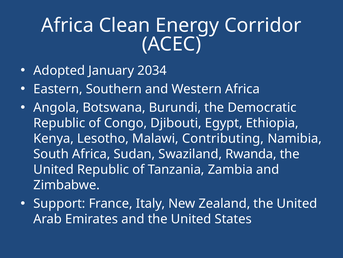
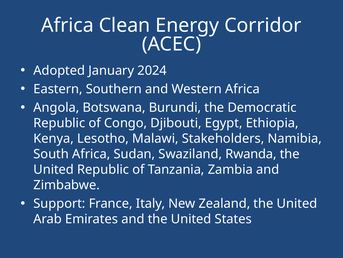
2034: 2034 -> 2024
Contributing: Contributing -> Stakeholders
